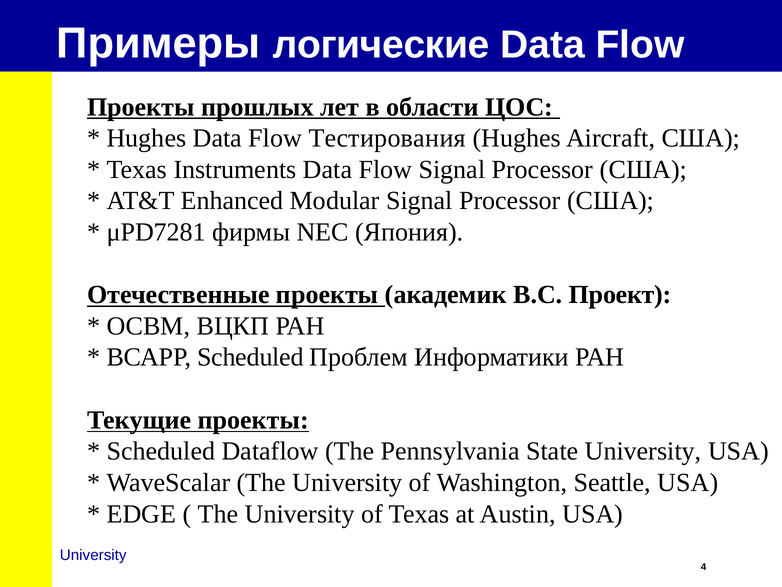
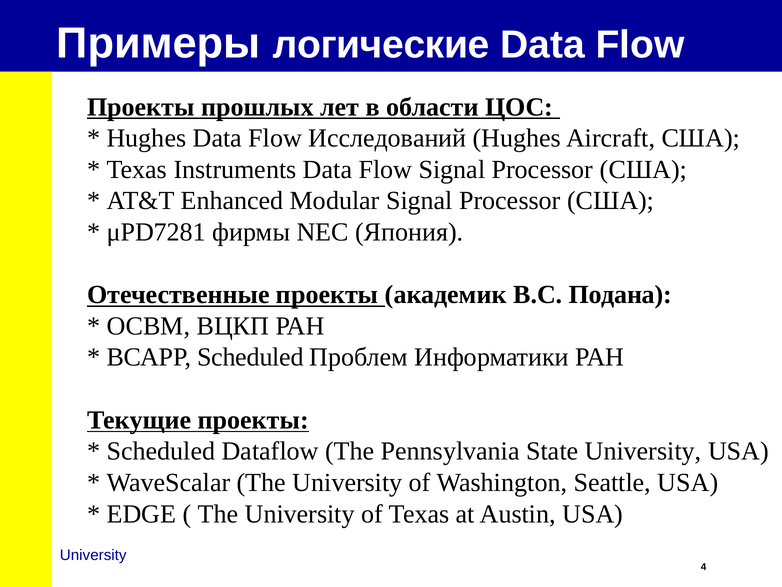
Тестирования: Тестирования -> Исследований
Проект: Проект -> Подана
